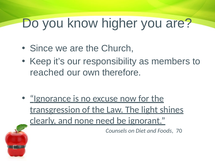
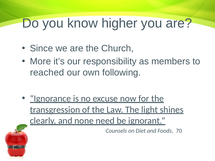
Keep: Keep -> More
therefore: therefore -> following
